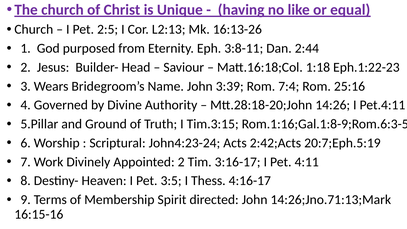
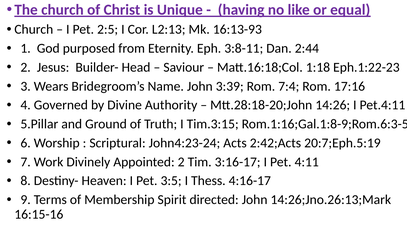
16:13-26: 16:13-26 -> 16:13-93
25:16: 25:16 -> 17:16
14:26;Jno.71:13;Mark: 14:26;Jno.71:13;Mark -> 14:26;Jno.26:13;Mark
